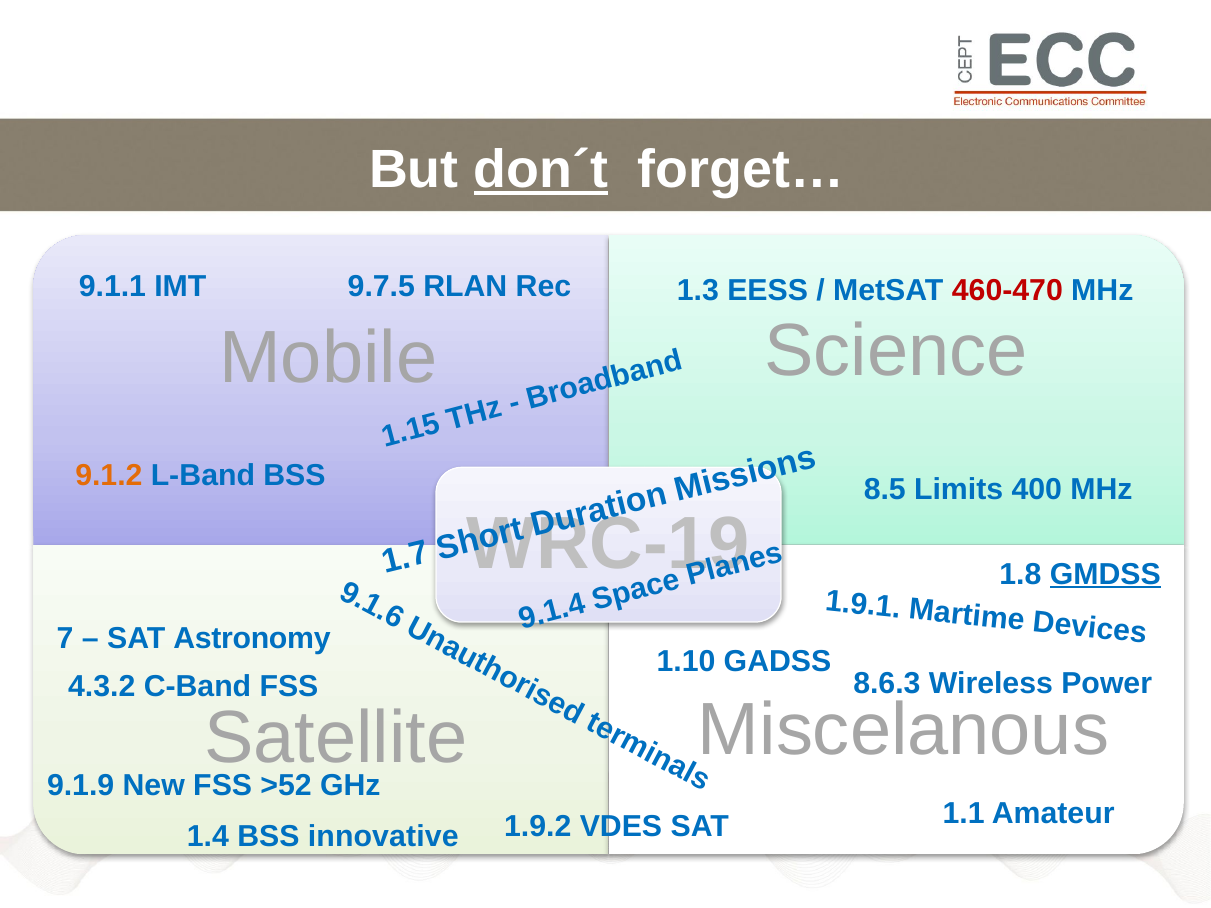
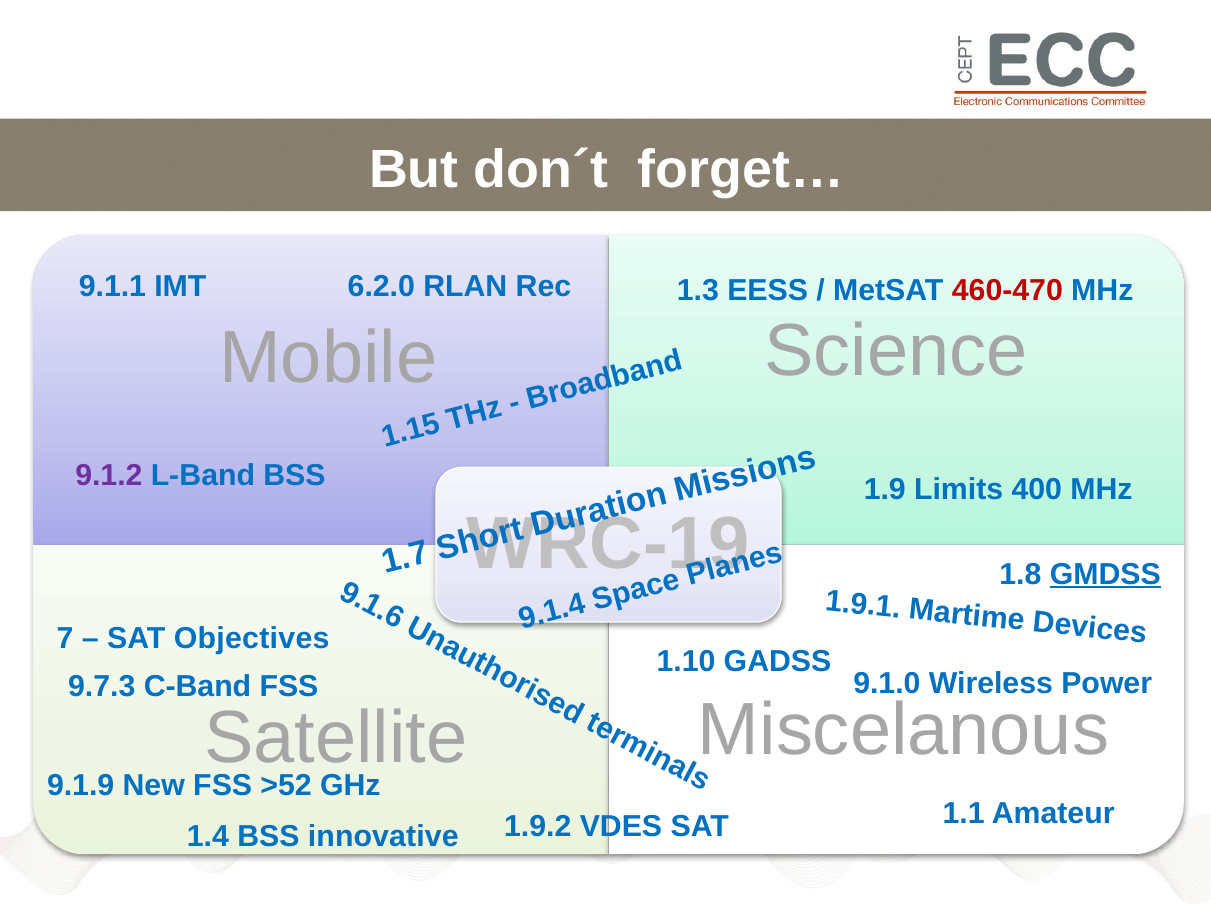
don´t underline: present -> none
9.7.5: 9.7.5 -> 6.2.0
9.1.2 colour: orange -> purple
8.5: 8.5 -> 1.9
Astronomy: Astronomy -> Objectives
8.6.3: 8.6.3 -> 9.1.0
4.3.2: 4.3.2 -> 9.7.3
